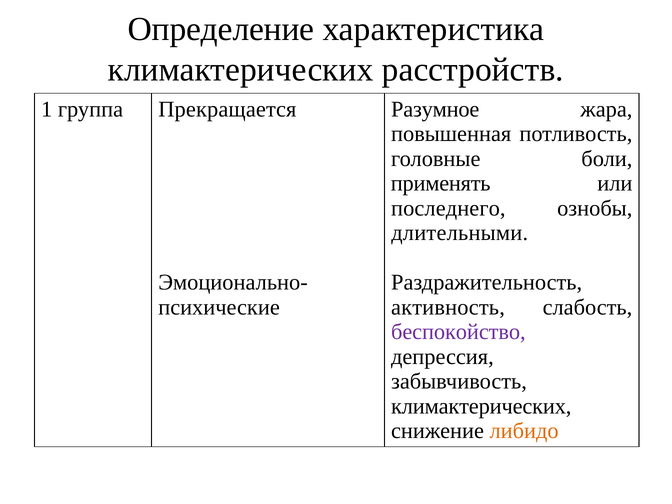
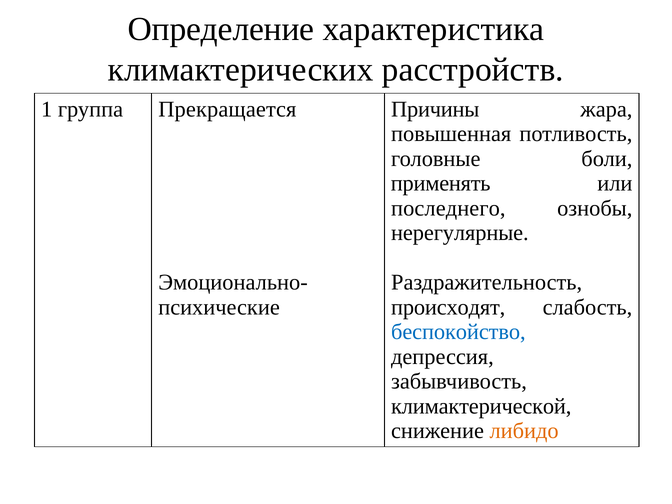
Разумное: Разумное -> Причины
длительными: длительными -> нерегулярные
активность: активность -> происходят
беспокойство colour: purple -> blue
климактерических at (481, 406): климактерических -> климактерической
